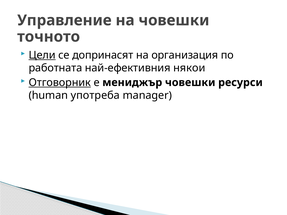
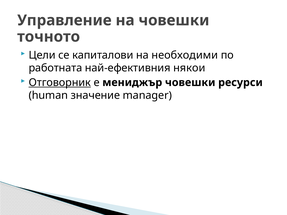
Цели underline: present -> none
допринасят: допринасят -> капиталови
организация: организация -> необходими
употреба: употреба -> значение
